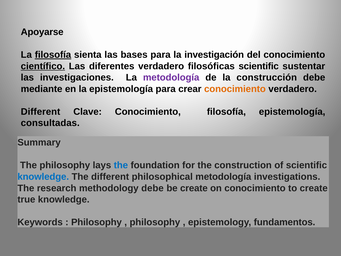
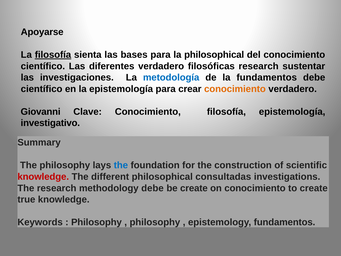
la investigación: investigación -> philosophical
científico at (43, 66) underline: present -> none
filosóficas scientific: scientific -> research
metodología at (171, 77) colour: purple -> blue
la construcción: construcción -> fundamentos
mediante at (42, 89): mediante -> científico
Different at (41, 112): Different -> Giovanni
consultadas: consultadas -> investigativo
knowledge at (43, 177) colour: blue -> red
philosophical metodología: metodología -> consultadas
